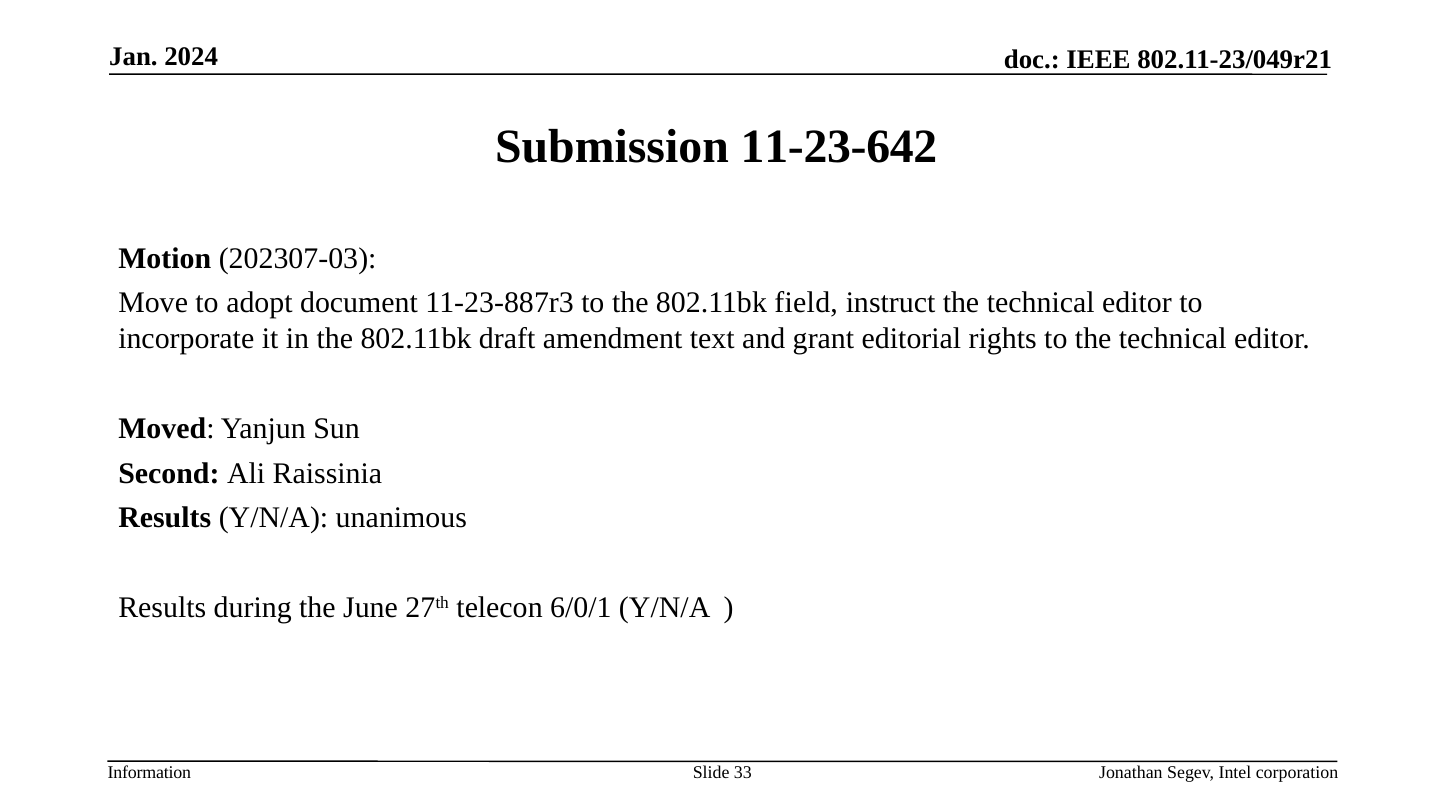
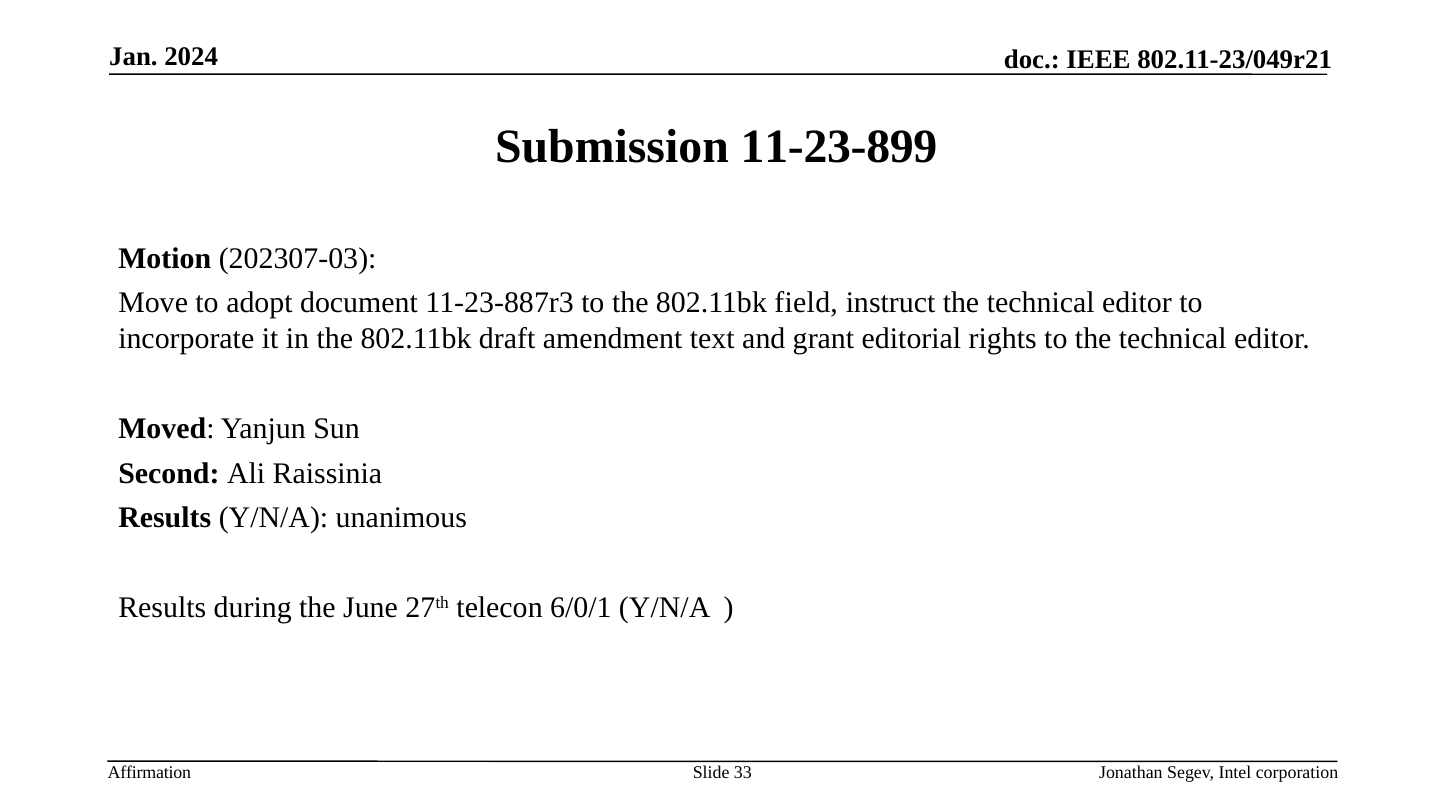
11-23-642: 11-23-642 -> 11-23-899
Information: Information -> Affirmation
